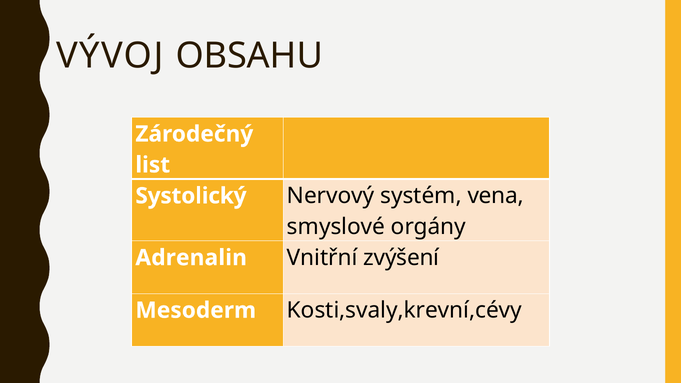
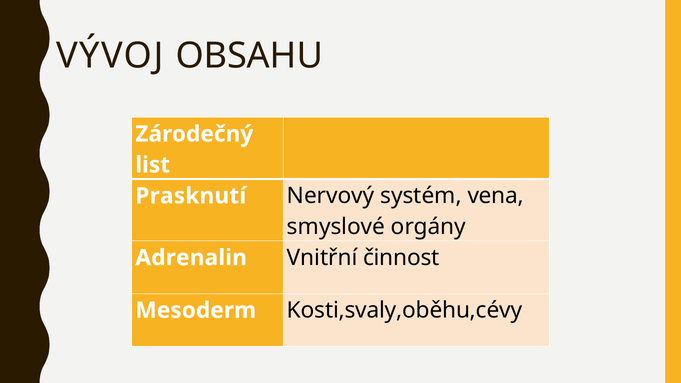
Systolický: Systolický -> Prasknutí
zvýšení: zvýšení -> činnost
Kosti,svaly,krevní,cévy: Kosti,svaly,krevní,cévy -> Kosti,svaly,oběhu,cévy
